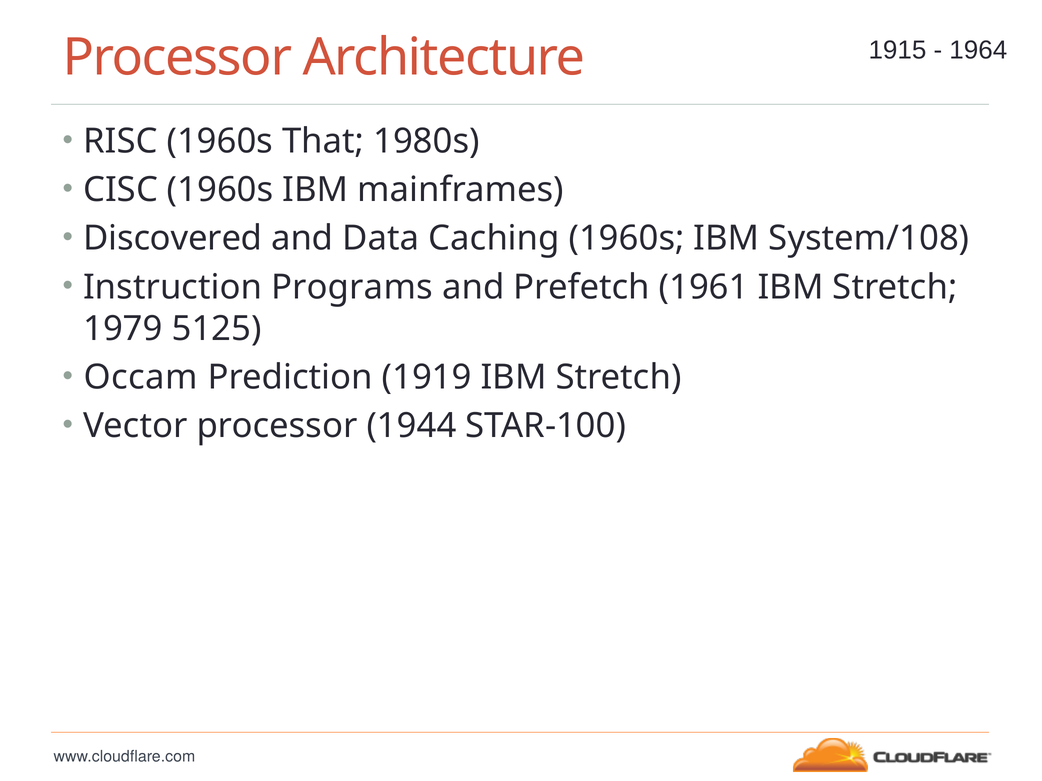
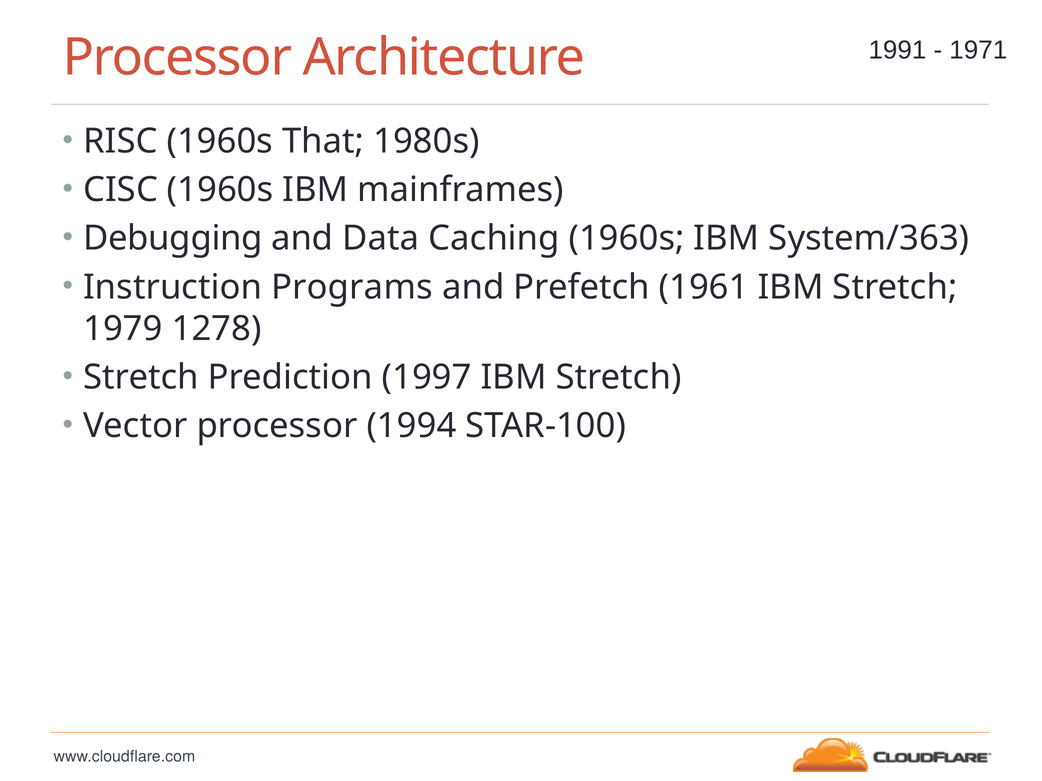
1915: 1915 -> 1991
1964: 1964 -> 1971
Discovered: Discovered -> Debugging
System/108: System/108 -> System/363
5125: 5125 -> 1278
Occam at (141, 378): Occam -> Stretch
1919: 1919 -> 1997
1944: 1944 -> 1994
